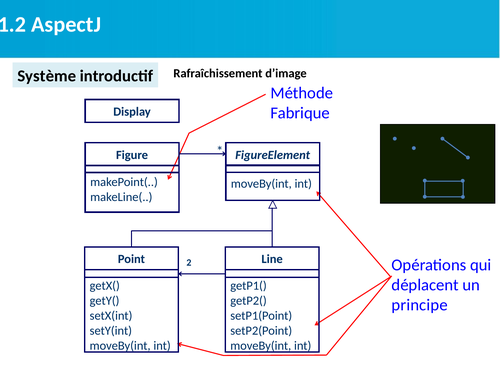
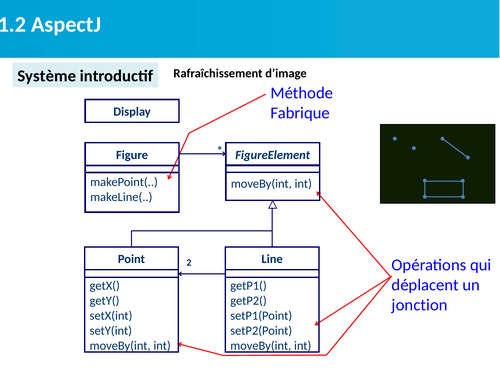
principe: principe -> jonction
